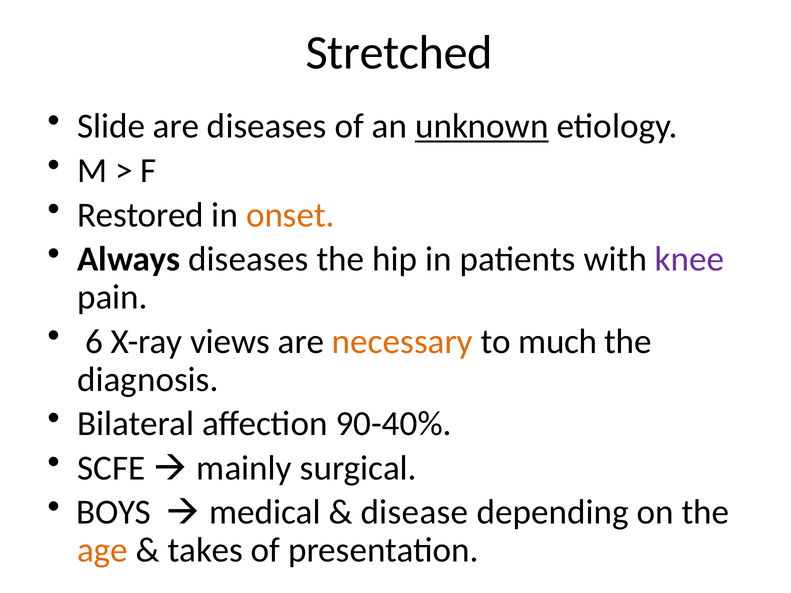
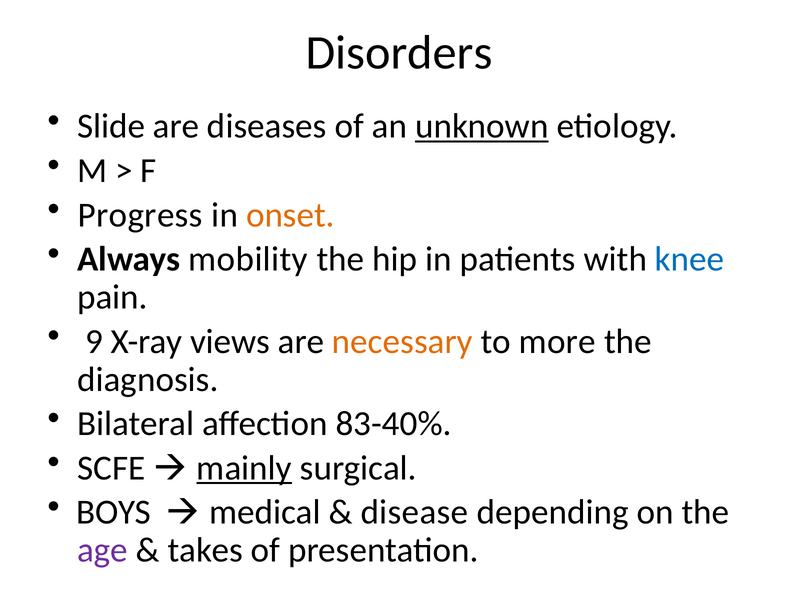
Stretched: Stretched -> Disorders
Restored: Restored -> Progress
Always diseases: diseases -> mobility
knee colour: purple -> blue
6: 6 -> 9
much: much -> more
90-40%: 90-40% -> 83-40%
mainly underline: none -> present
age colour: orange -> purple
